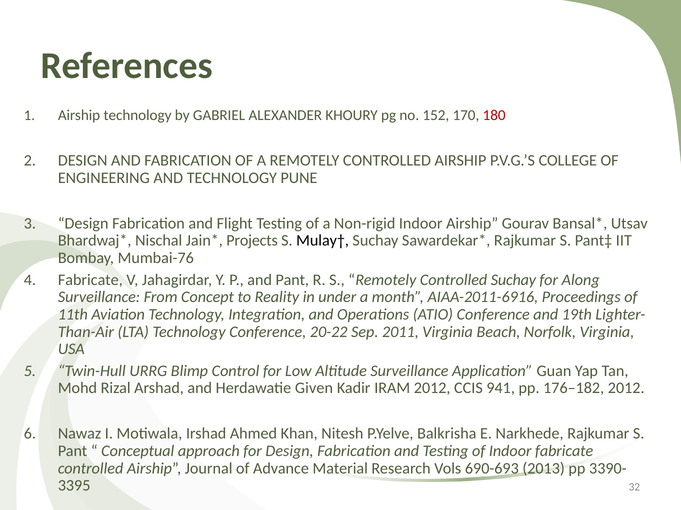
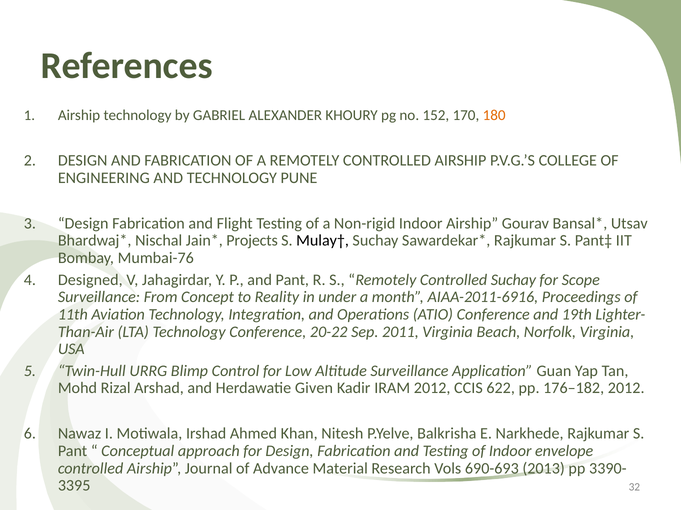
180 colour: red -> orange
Fabricate at (90, 280): Fabricate -> Designed
Along: Along -> Scope
941: 941 -> 622
Indoor fabricate: fabricate -> envelope
